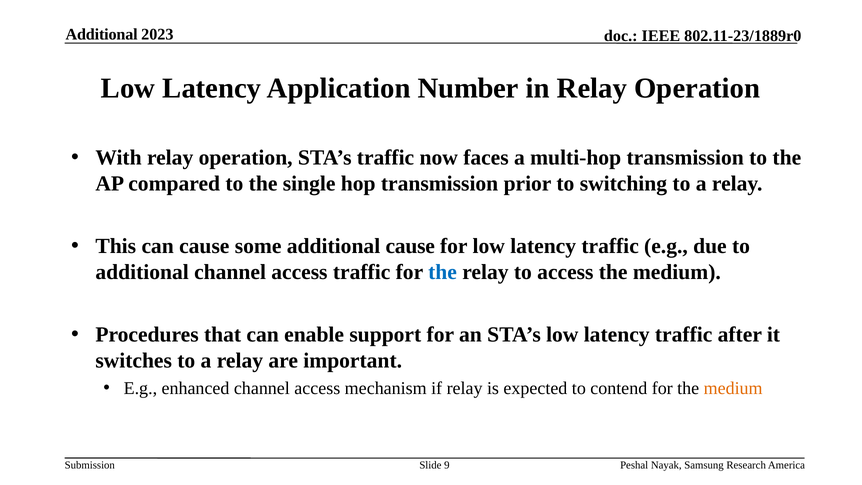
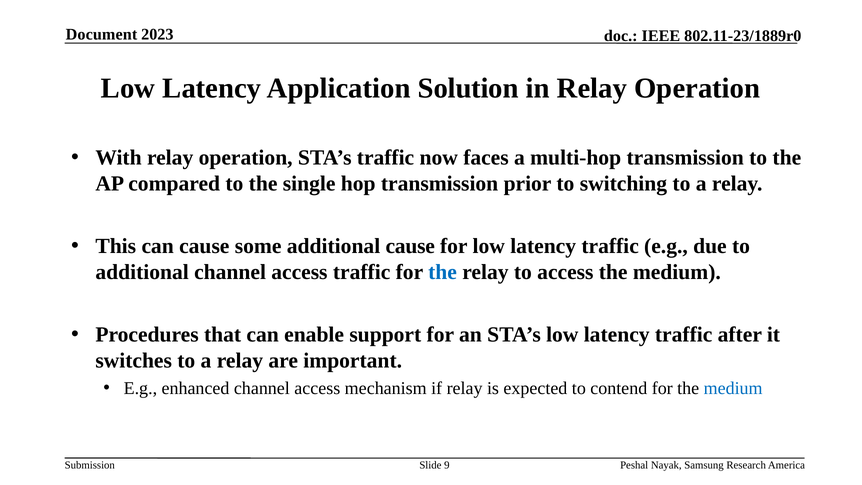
Additional at (102, 34): Additional -> Document
Number: Number -> Solution
medium at (733, 388) colour: orange -> blue
